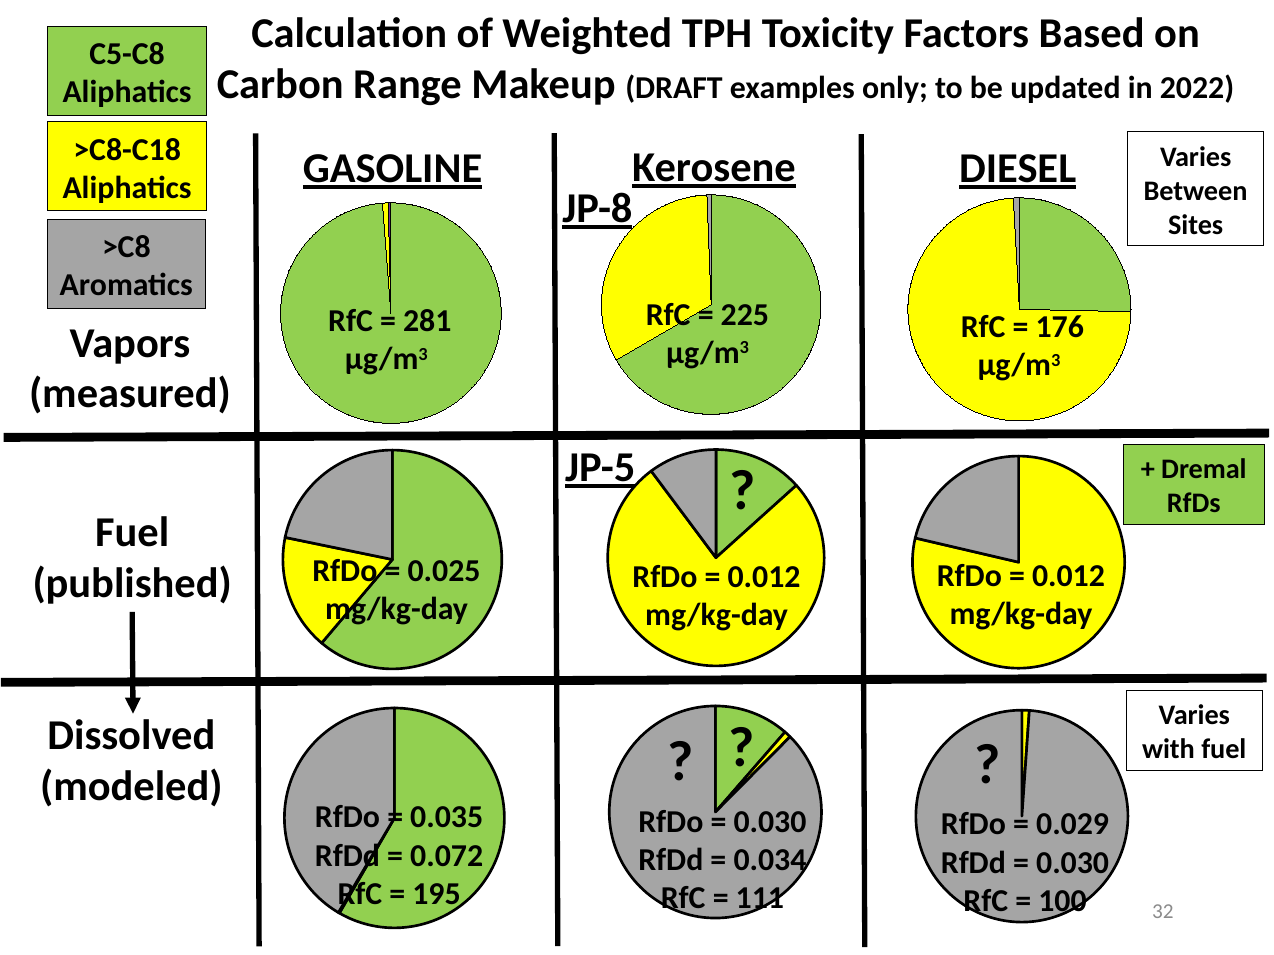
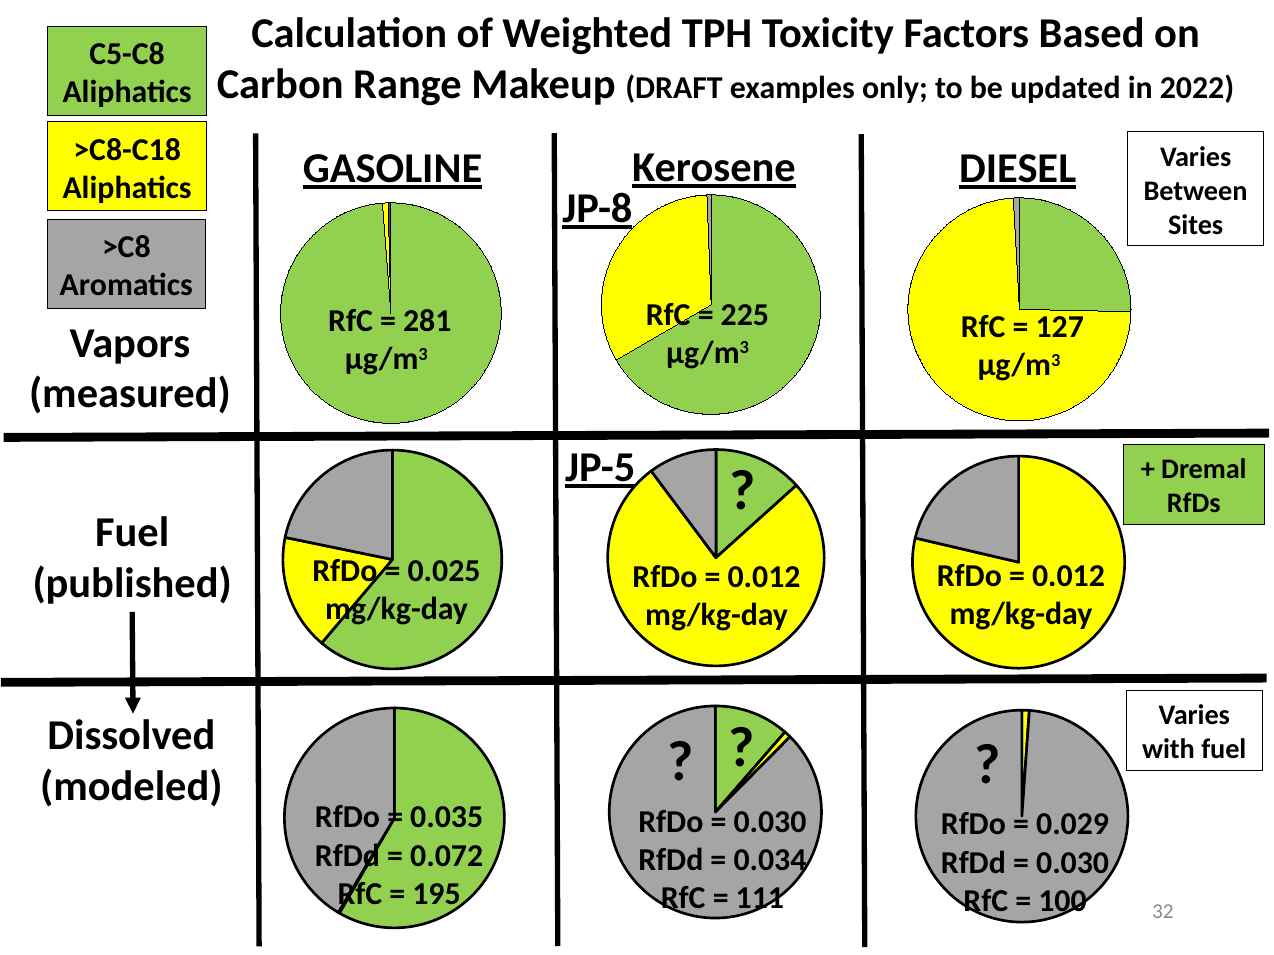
176: 176 -> 127
